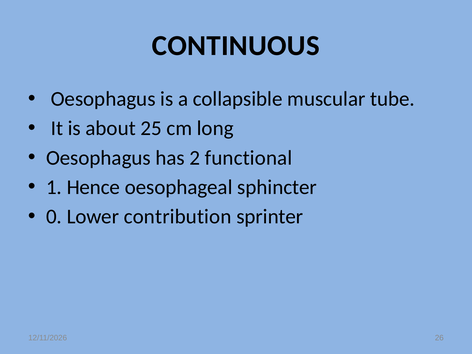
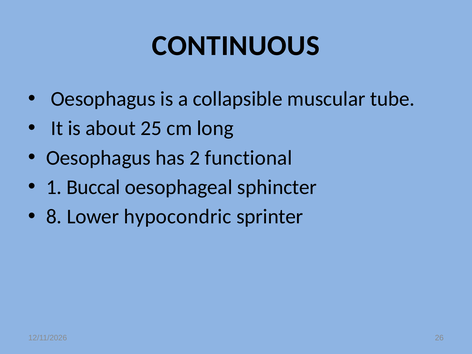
Hence: Hence -> Buccal
0: 0 -> 8
contribution: contribution -> hypocondric
